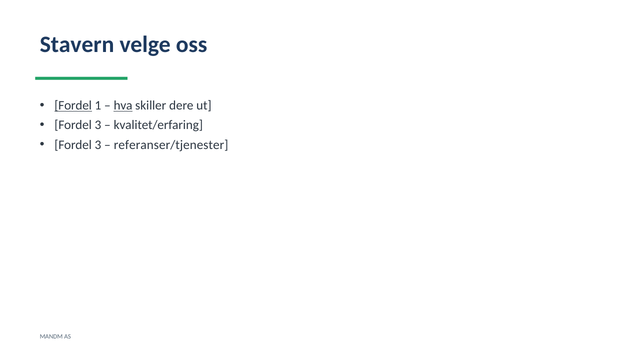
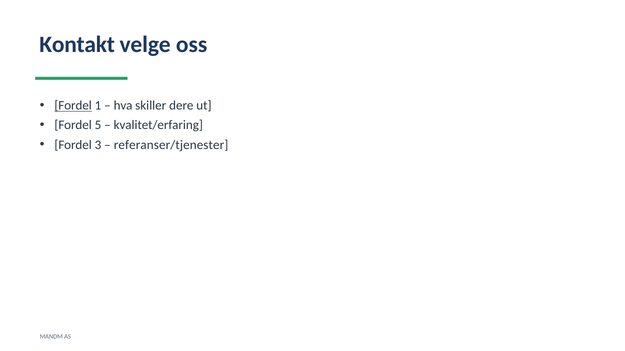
Stavern: Stavern -> Kontakt
hva underline: present -> none
3 at (98, 125): 3 -> 5
